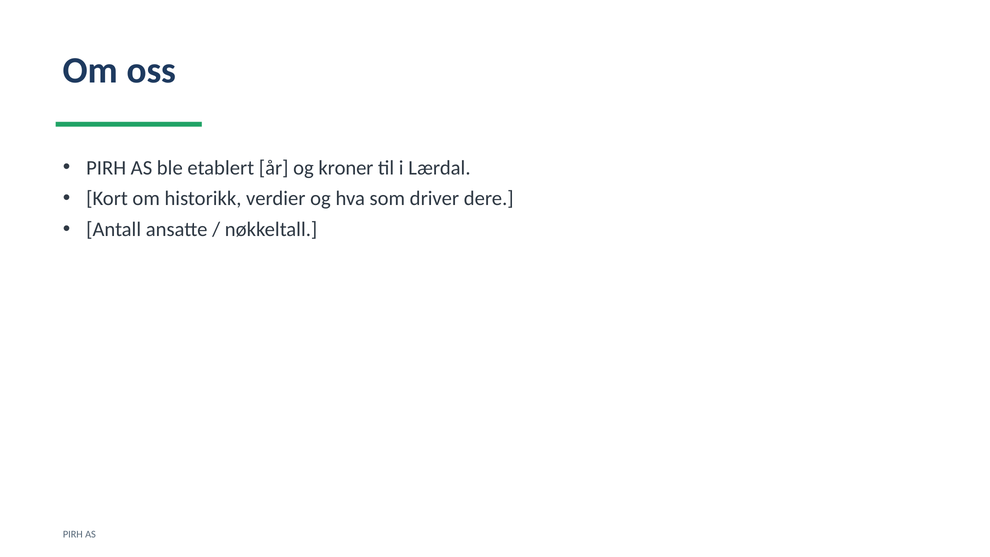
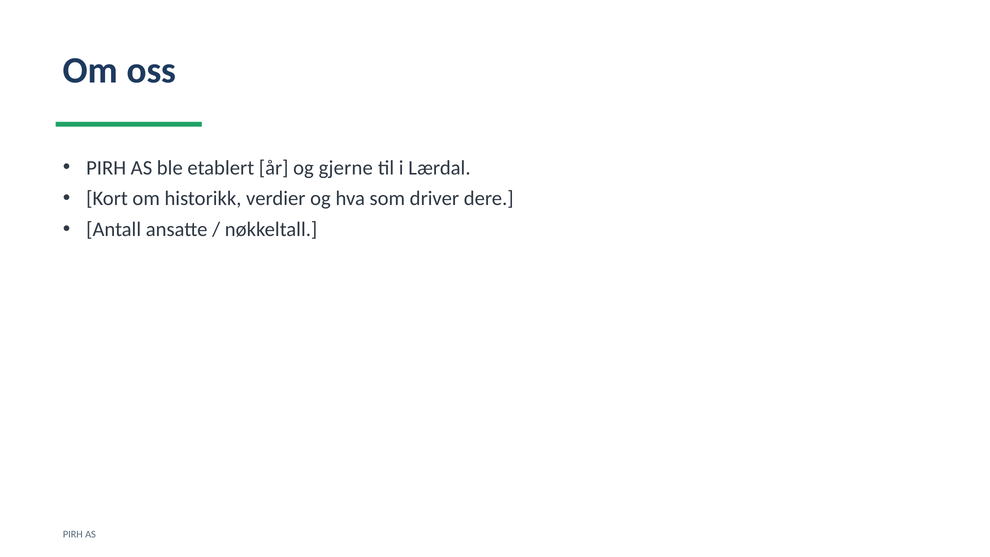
kroner: kroner -> gjerne
